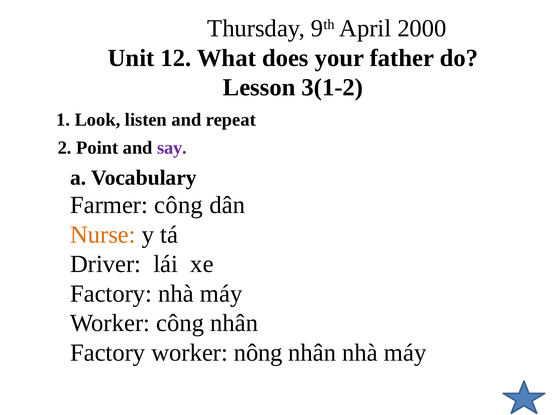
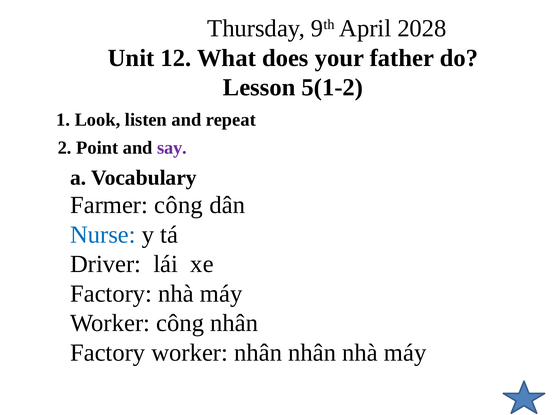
2000: 2000 -> 2028
3(1-2: 3(1-2 -> 5(1-2
Nurse colour: orange -> blue
worker nông: nông -> nhân
